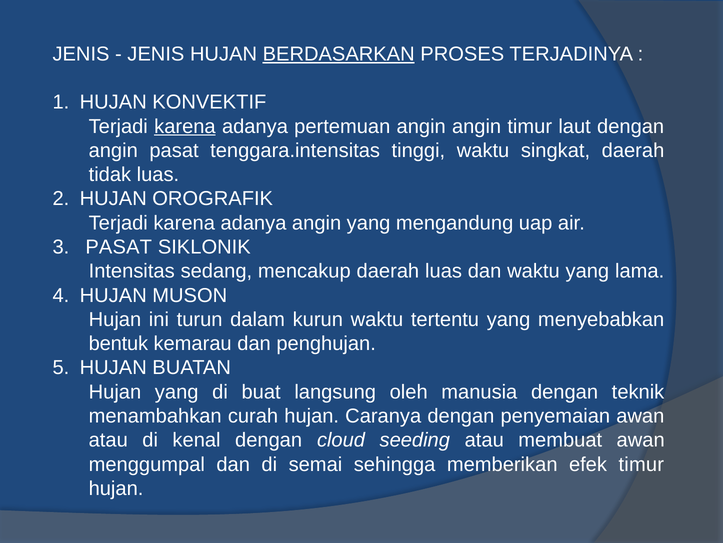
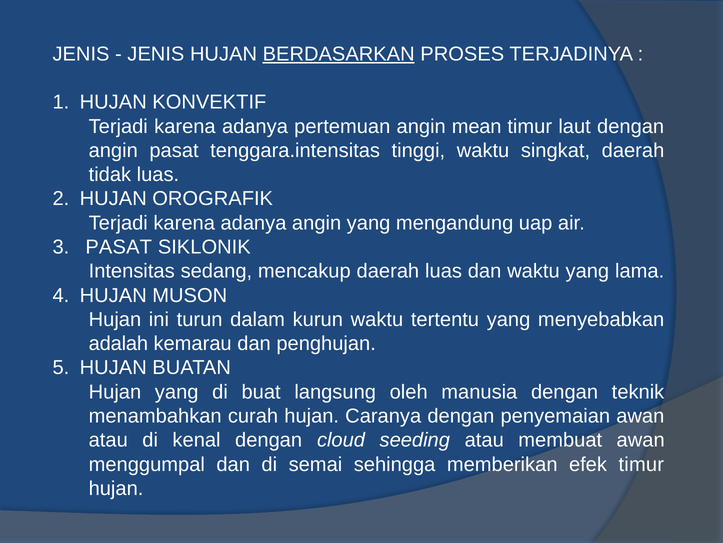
karena at (185, 126) underline: present -> none
angin angin: angin -> mean
bentuk: bentuk -> adalah
